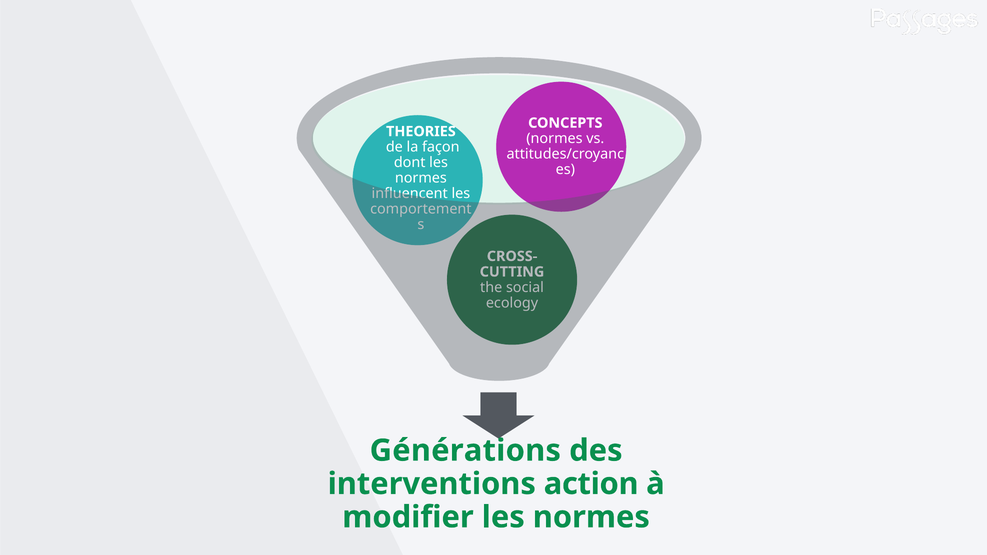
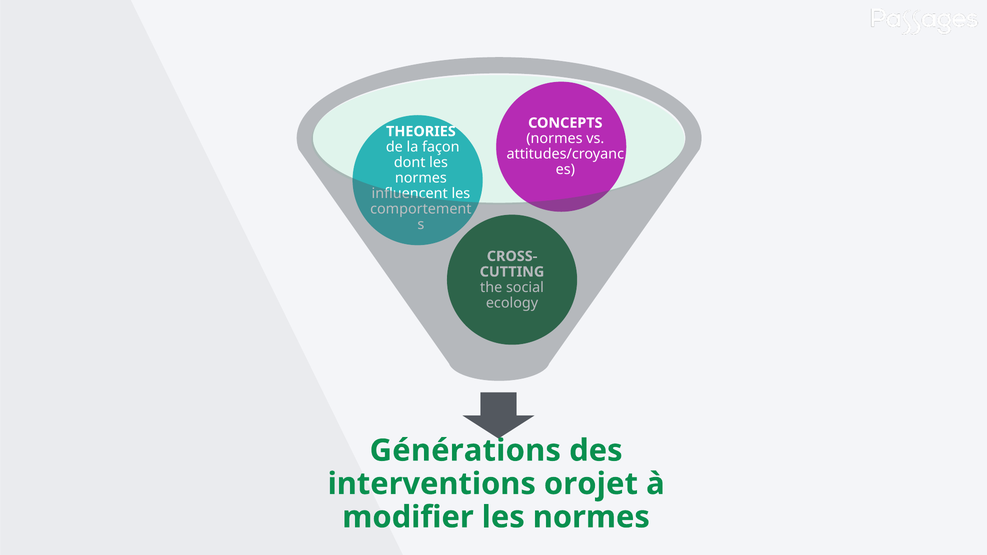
action: action -> orojet
